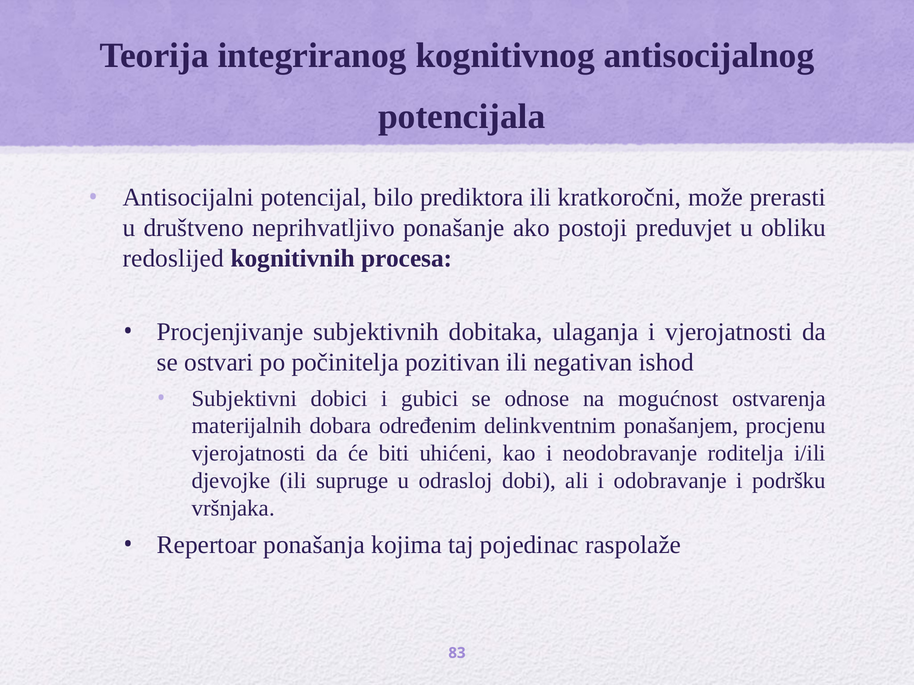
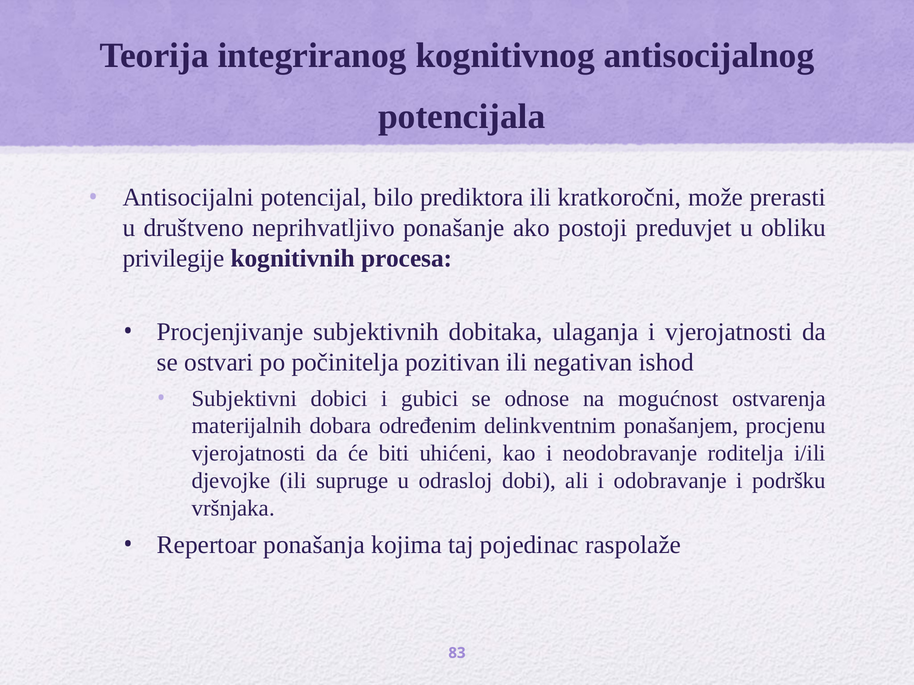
redoslijed: redoslijed -> privilegije
